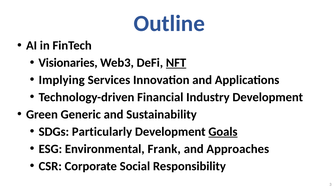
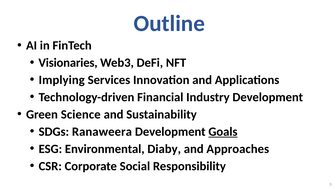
NFT underline: present -> none
Generic: Generic -> Science
Particularly: Particularly -> Ranaweera
Frank: Frank -> Diaby
